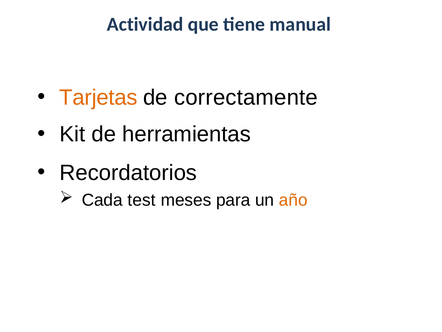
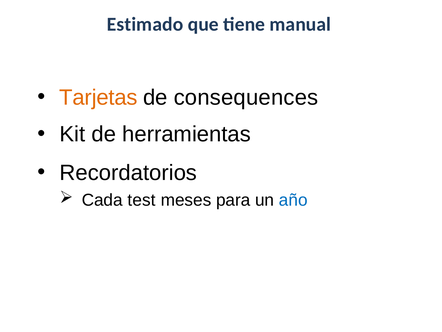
Actividad: Actividad -> Estimado
correctamente: correctamente -> consequences
año colour: orange -> blue
